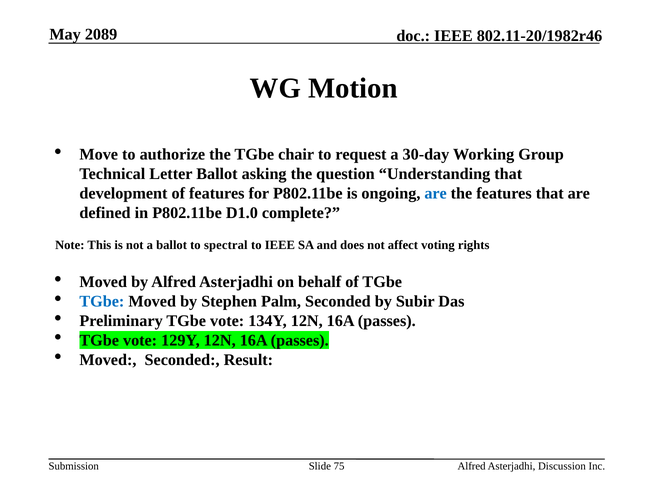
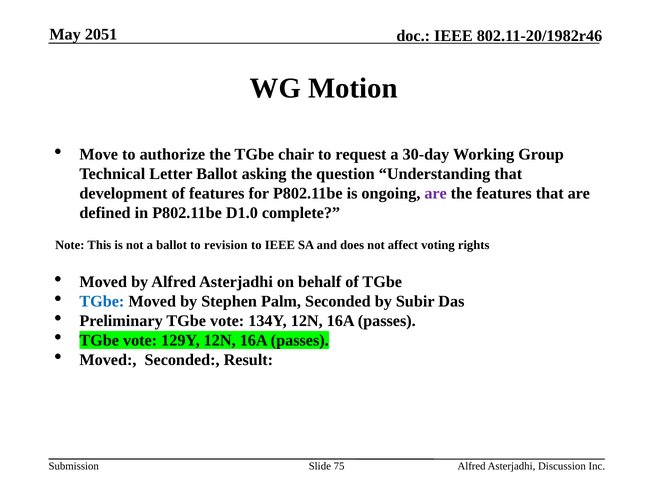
2089: 2089 -> 2051
are at (436, 193) colour: blue -> purple
spectral: spectral -> revision
